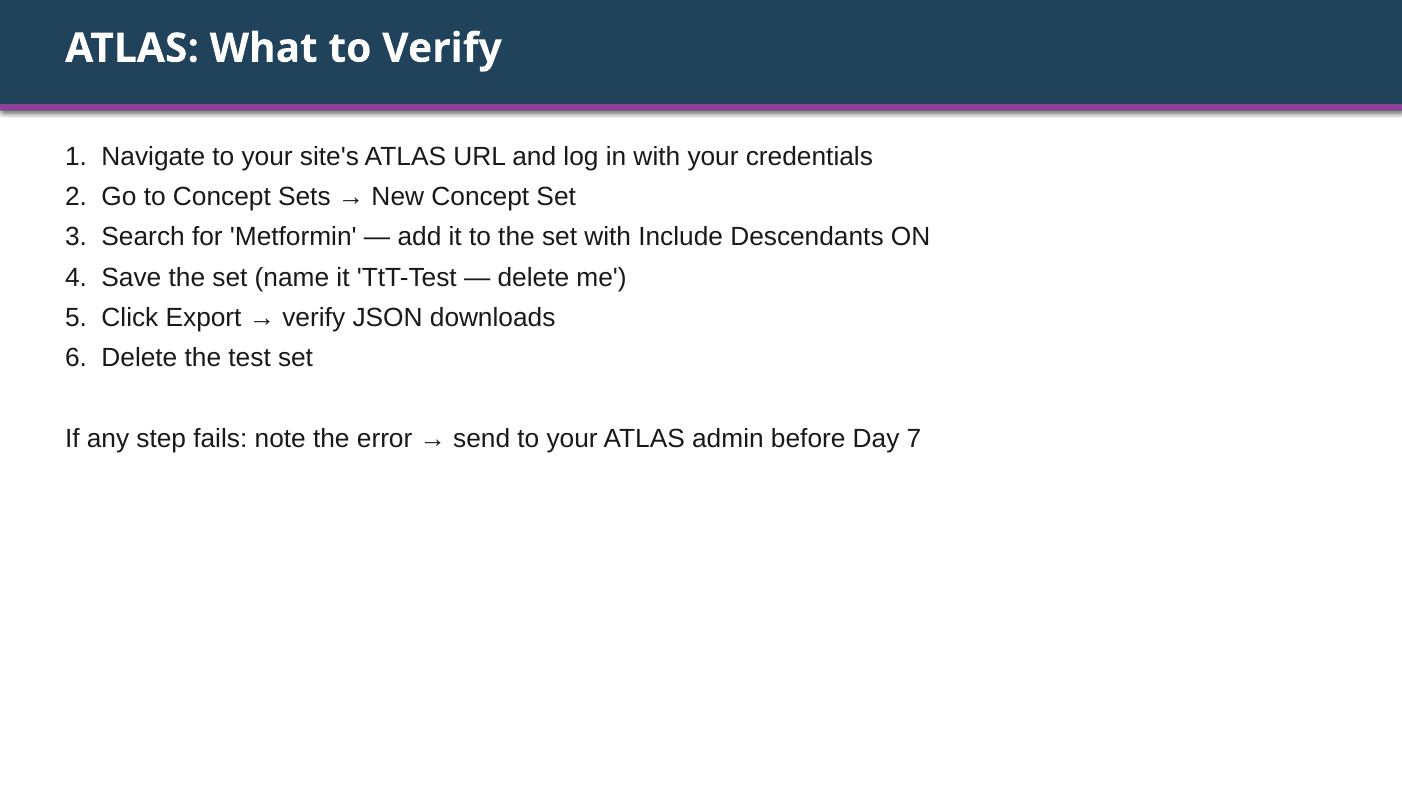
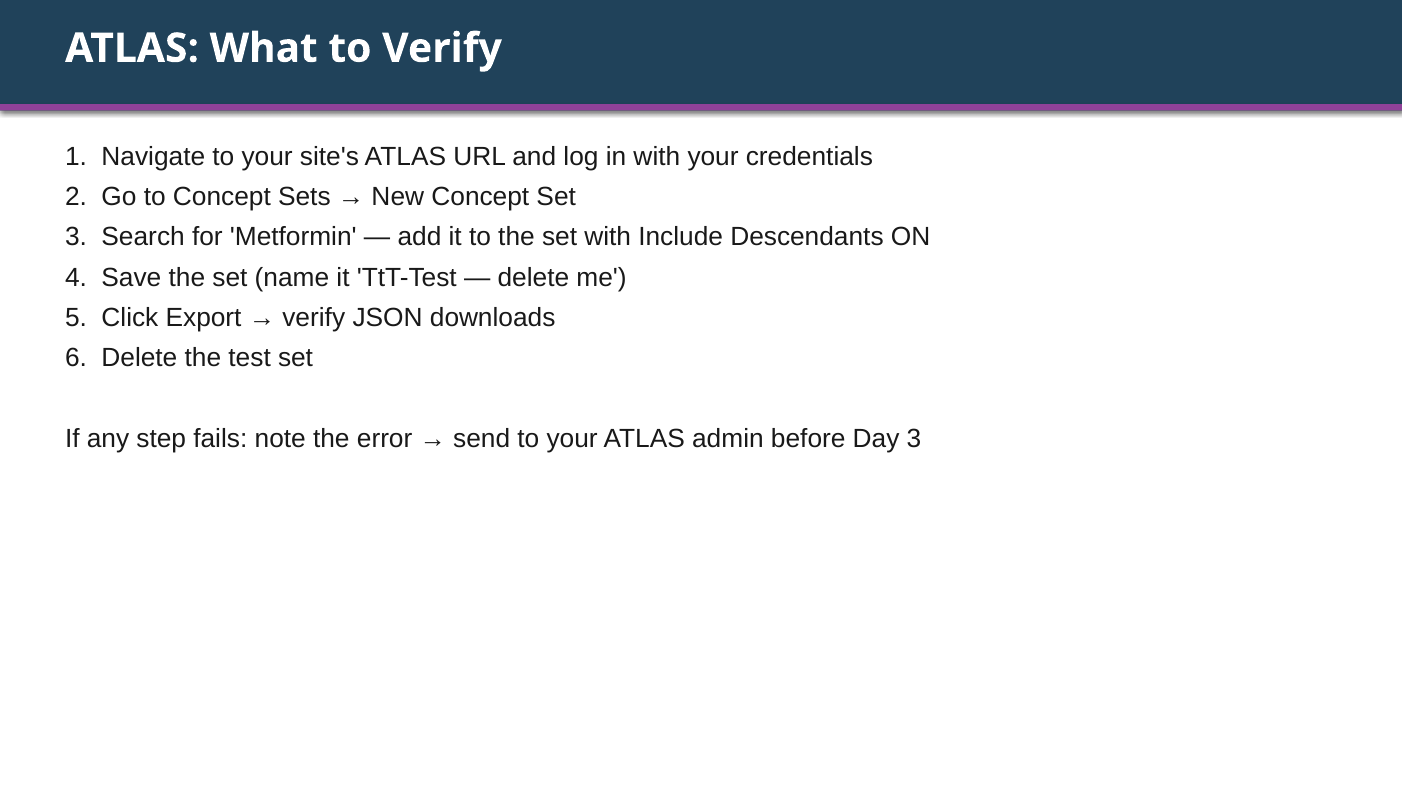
Day 7: 7 -> 3
